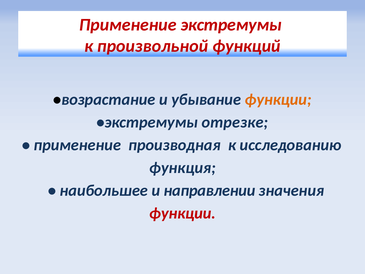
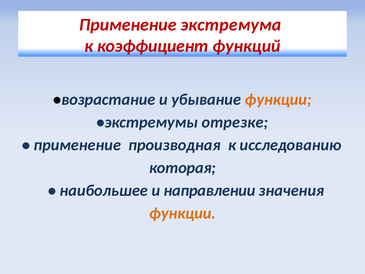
Применение экстремумы: экстремумы -> экстремума
произвольной: произвольной -> коэффициент
функция: функция -> которая
функции at (182, 213) colour: red -> orange
